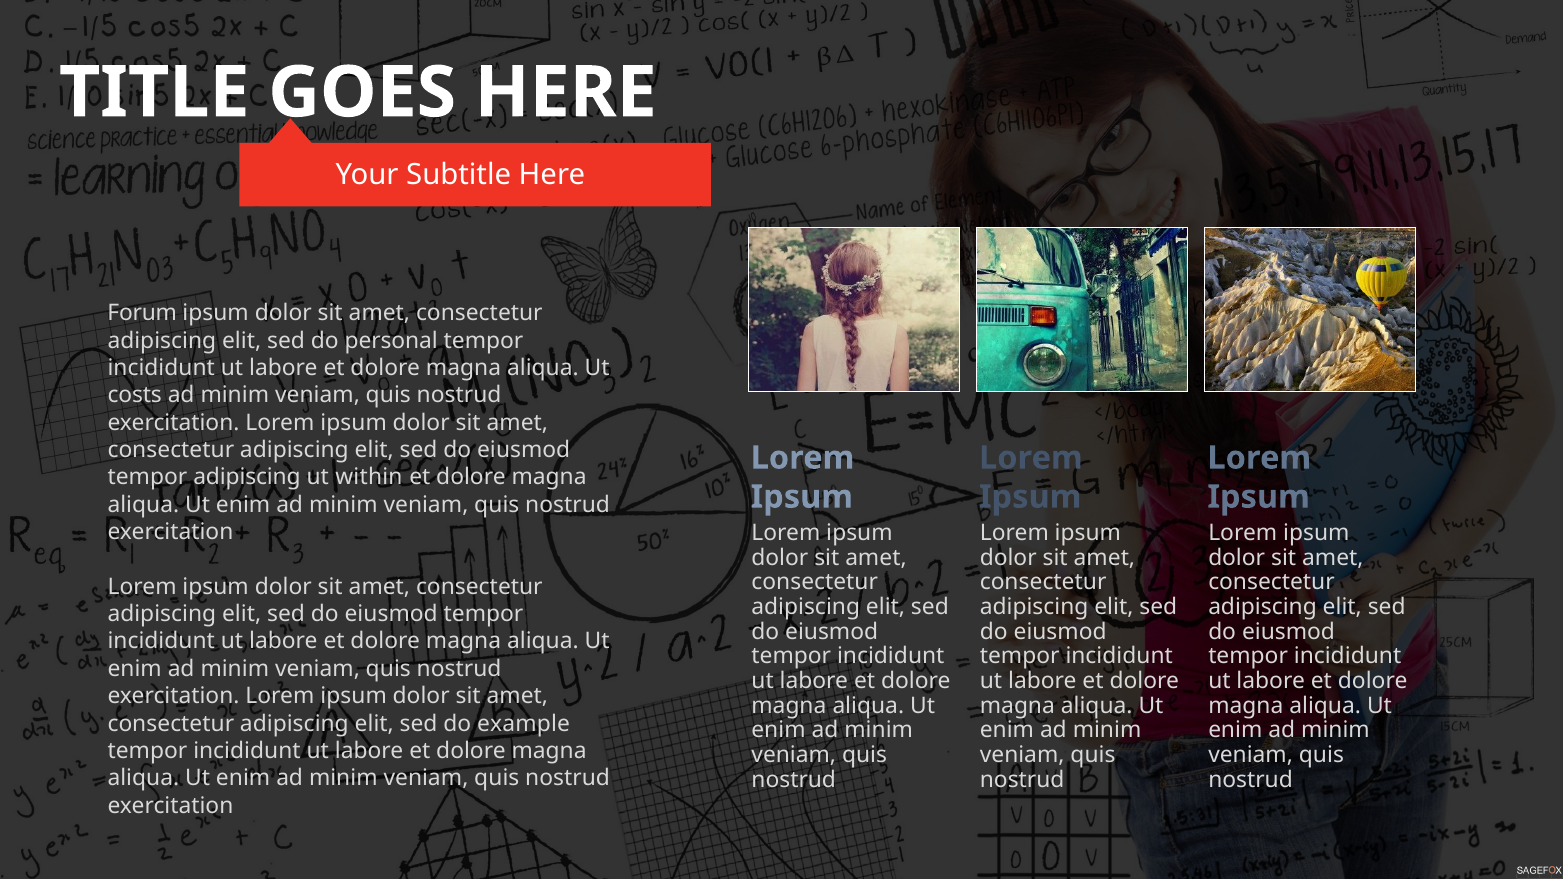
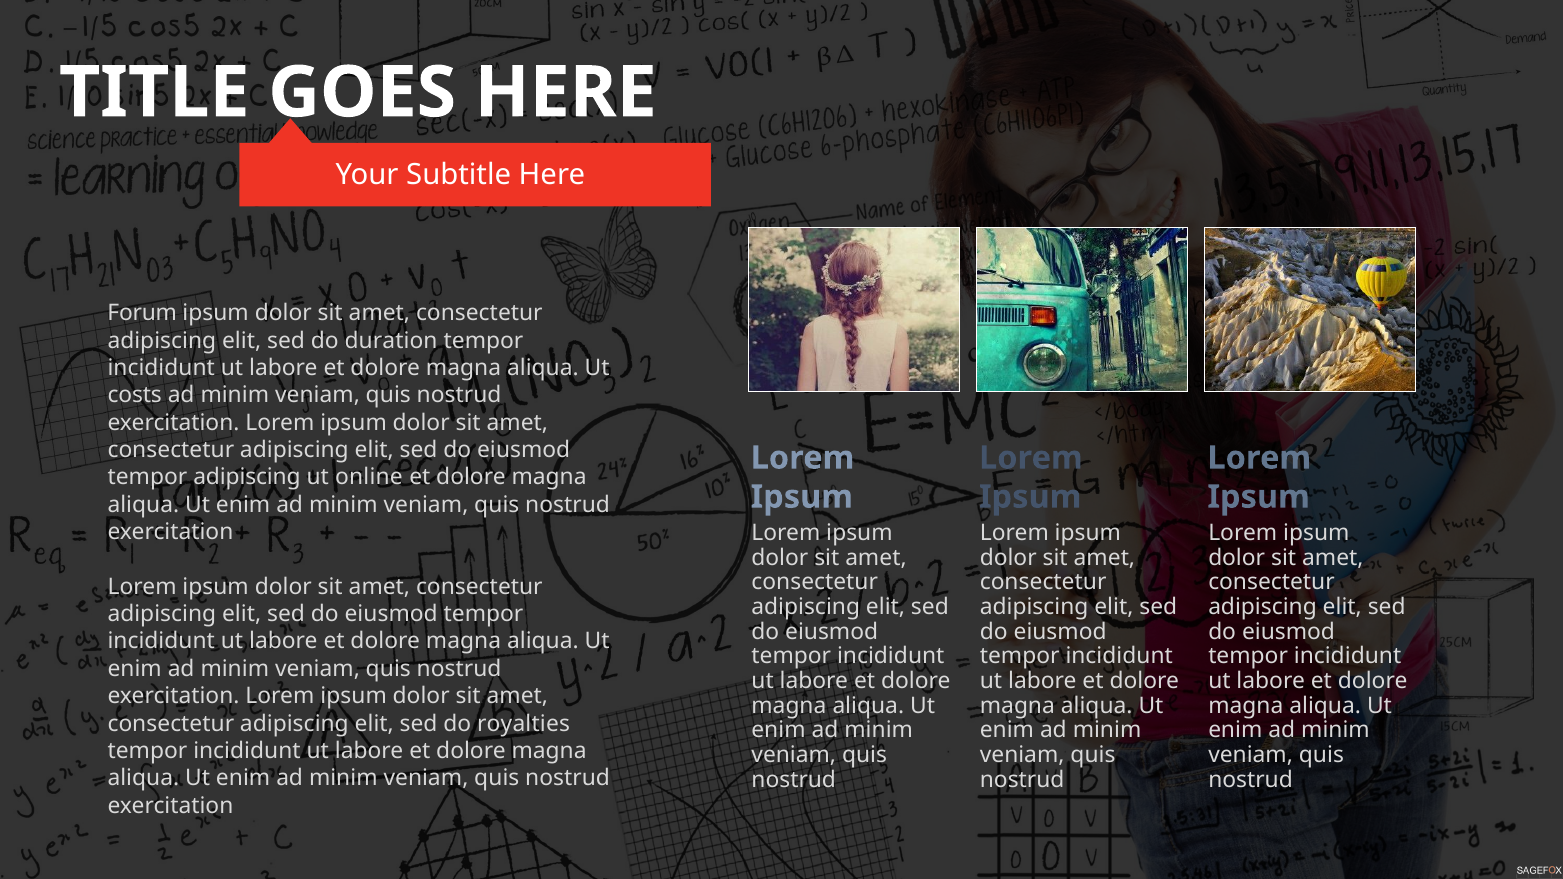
personal: personal -> duration
within: within -> online
example: example -> royalties
